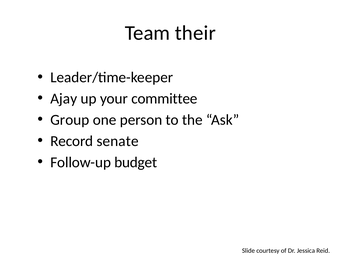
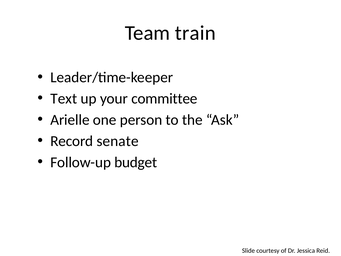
their: their -> train
Ajay: Ajay -> Text
Group: Group -> Arielle
